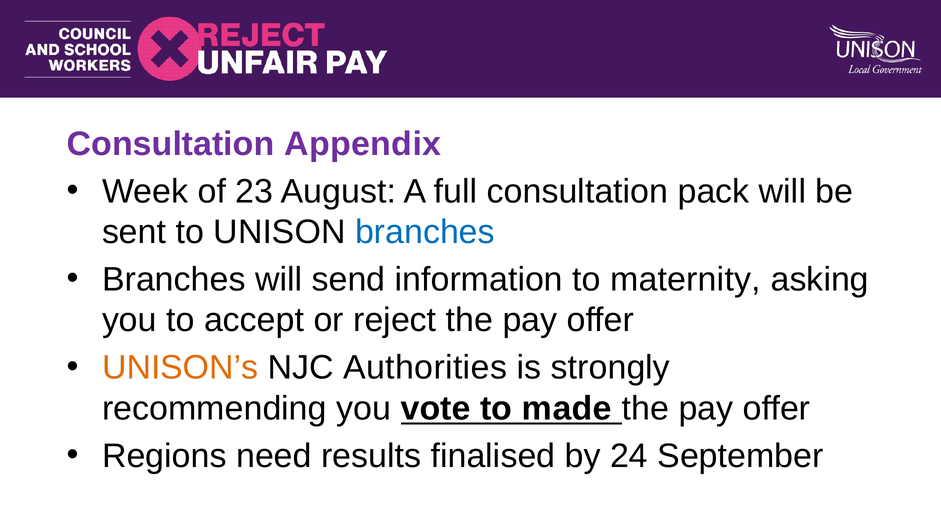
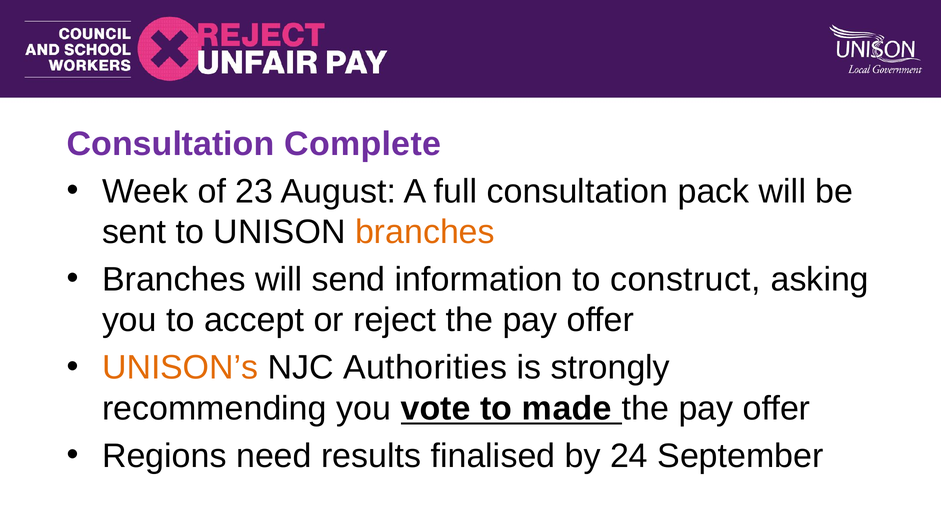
Appendix: Appendix -> Complete
branches at (425, 232) colour: blue -> orange
maternity: maternity -> construct
